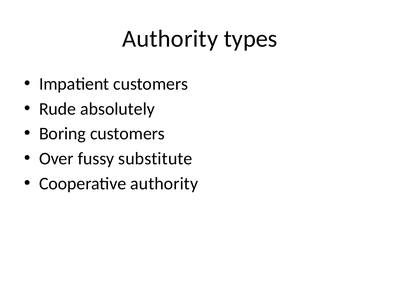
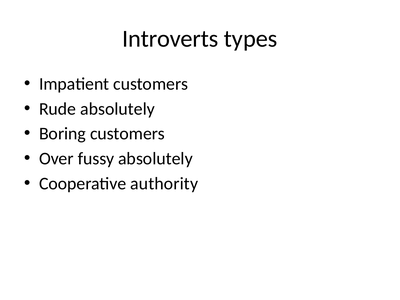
Authority at (170, 39): Authority -> Introverts
fussy substitute: substitute -> absolutely
